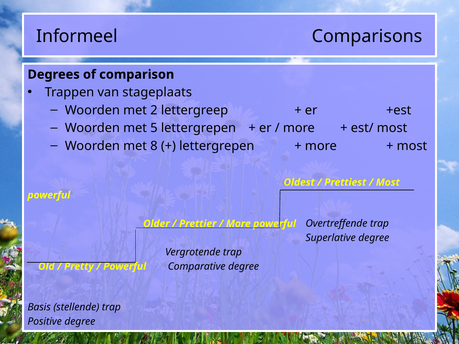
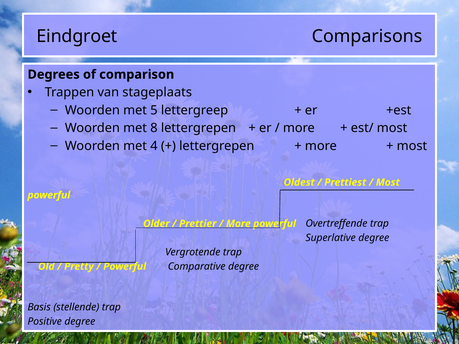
Informeel: Informeel -> Eindgroet
2: 2 -> 5
5: 5 -> 8
8: 8 -> 4
